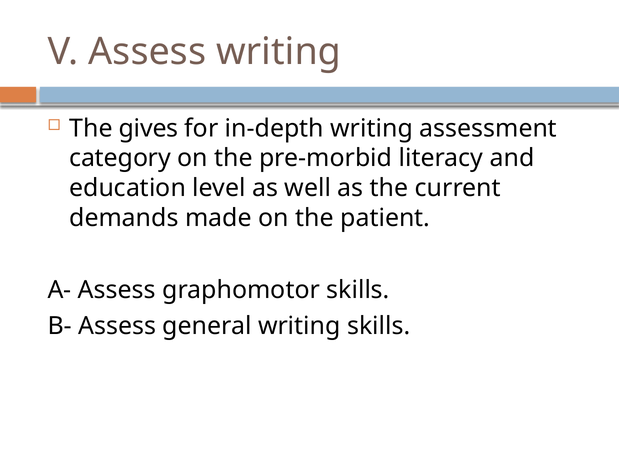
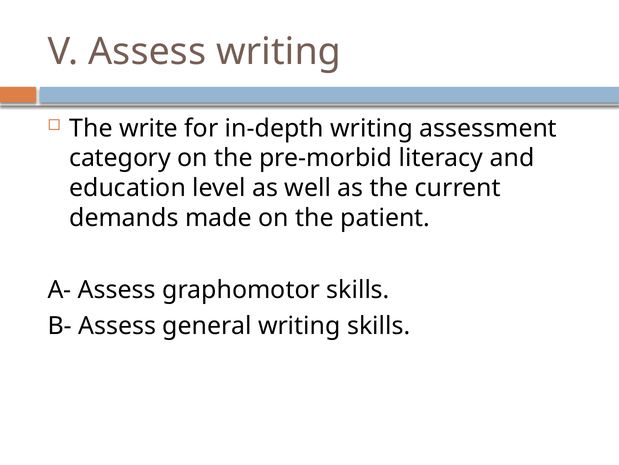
gives: gives -> write
